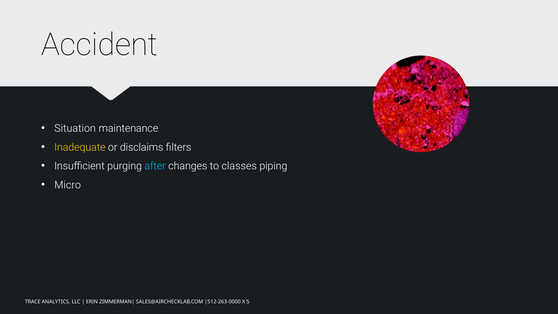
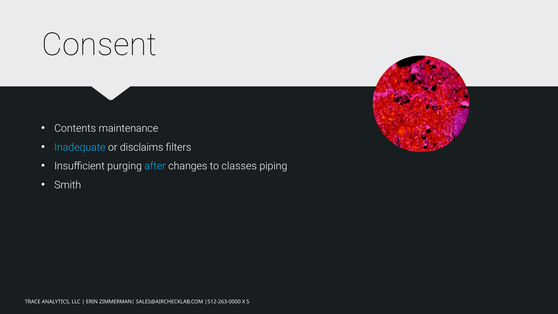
Accident: Accident -> Consent
Situation: Situation -> Contents
Inadequate colour: yellow -> light blue
Micro: Micro -> Smith
